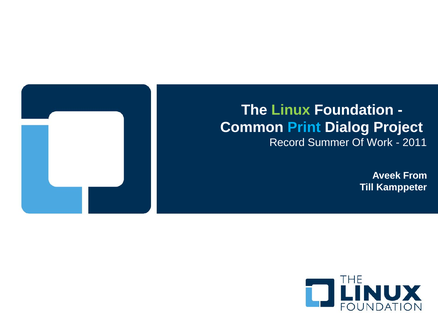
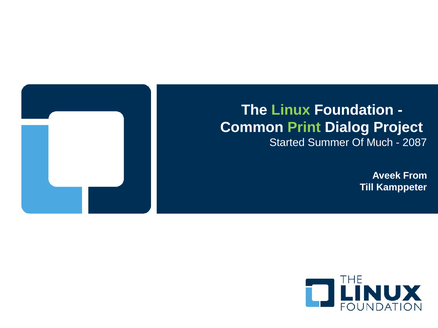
Print colour: light blue -> light green
Record: Record -> Started
Work: Work -> Much
2011: 2011 -> 2087
